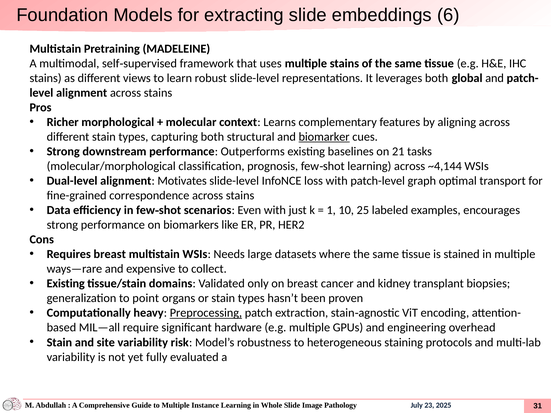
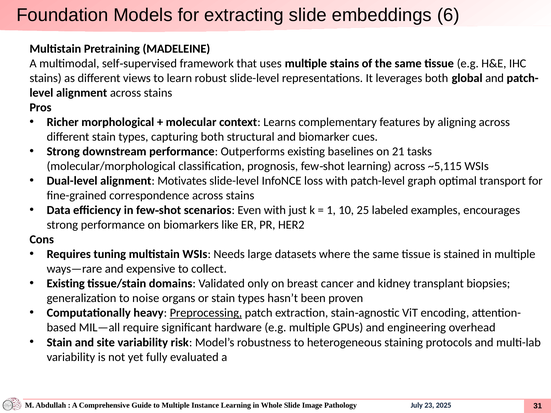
biomarker underline: present -> none
~4,144: ~4,144 -> ~5,115
Requires breast: breast -> tuning
point: point -> noise
